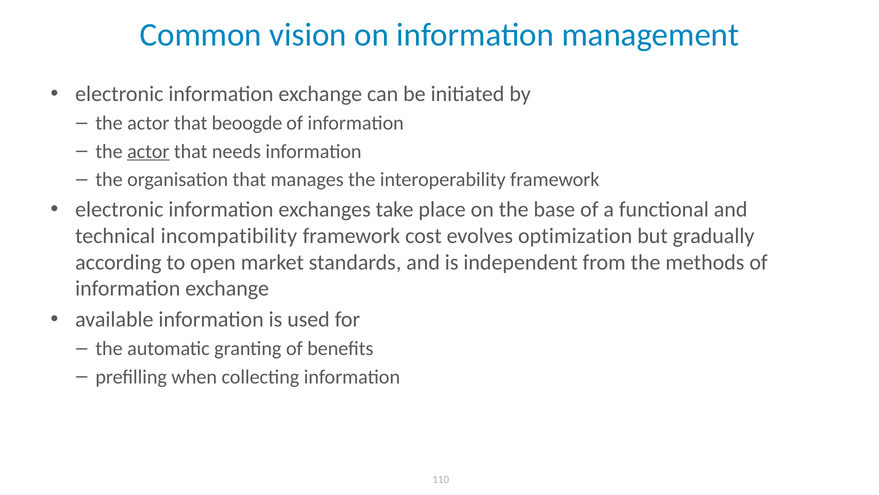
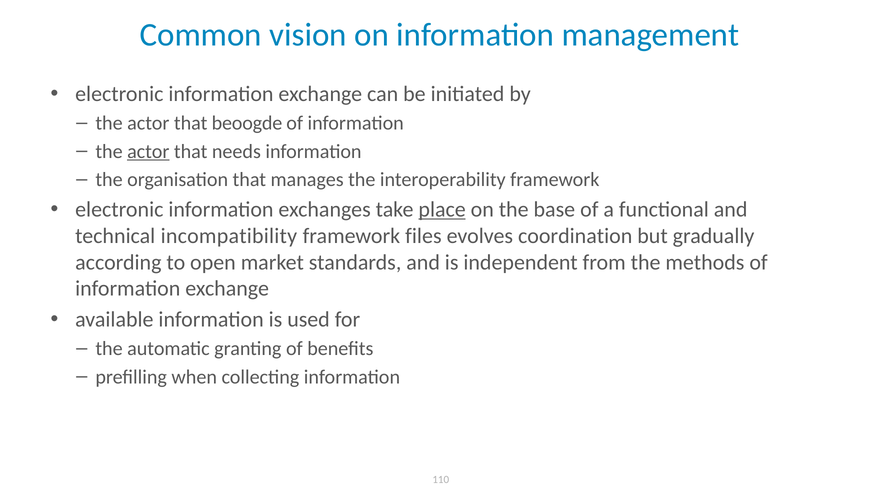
place underline: none -> present
cost: cost -> files
optimization: optimization -> coordination
